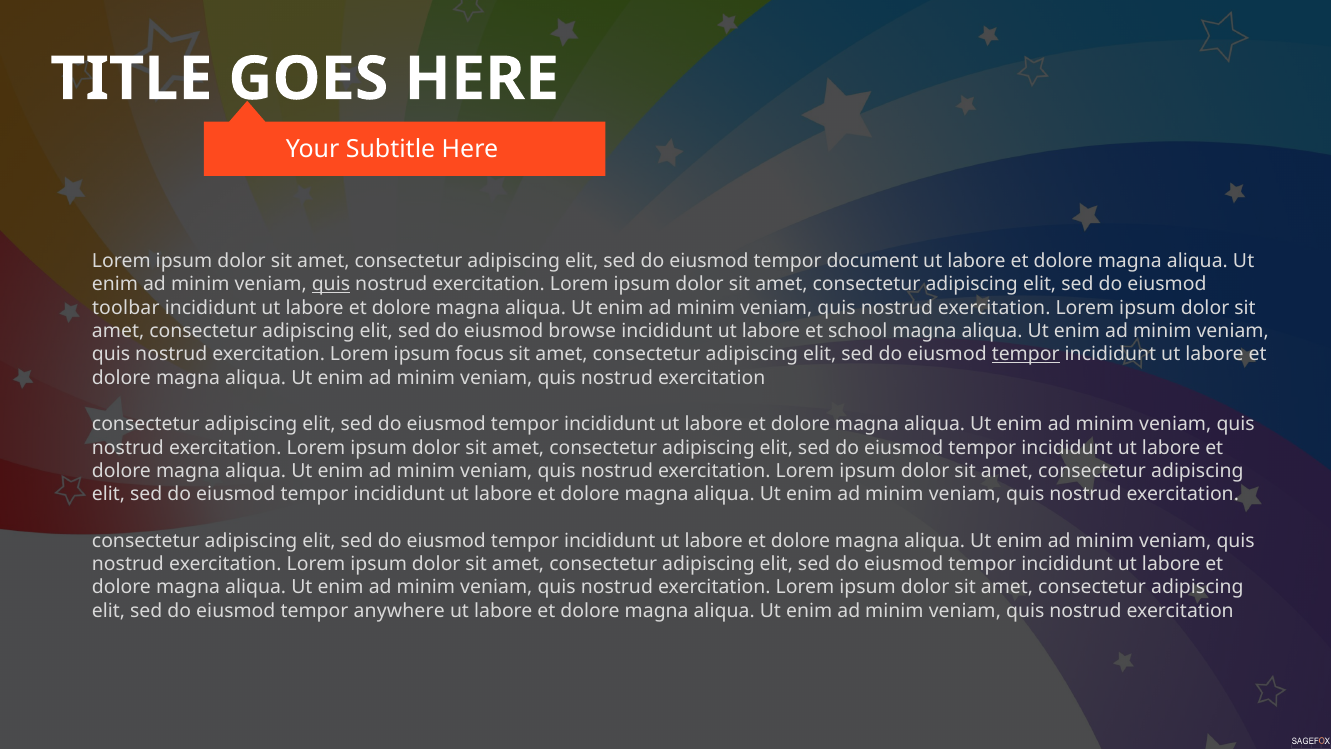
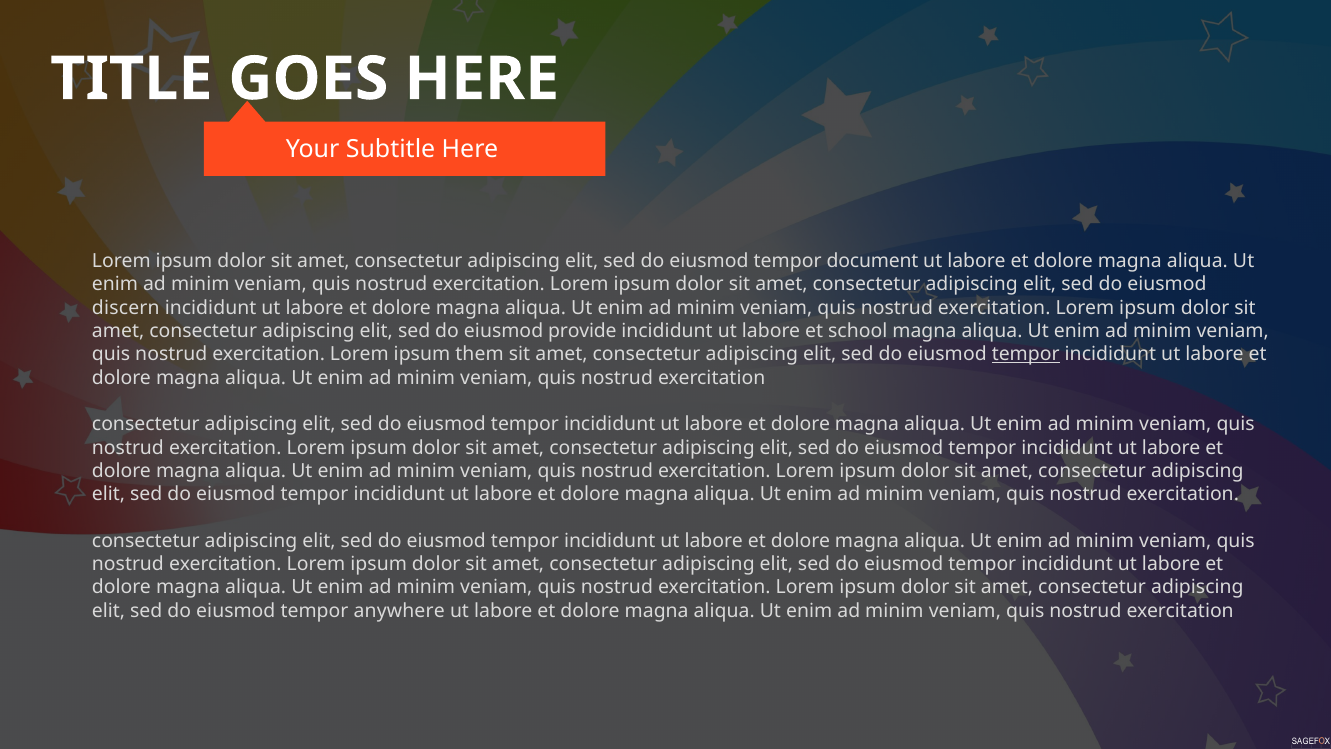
quis at (331, 284) underline: present -> none
toolbar: toolbar -> discern
browse: browse -> provide
focus: focus -> them
